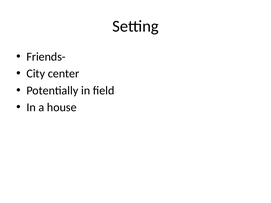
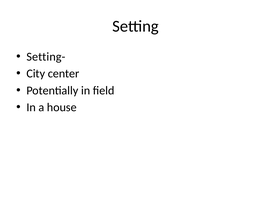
Friends-: Friends- -> Setting-
